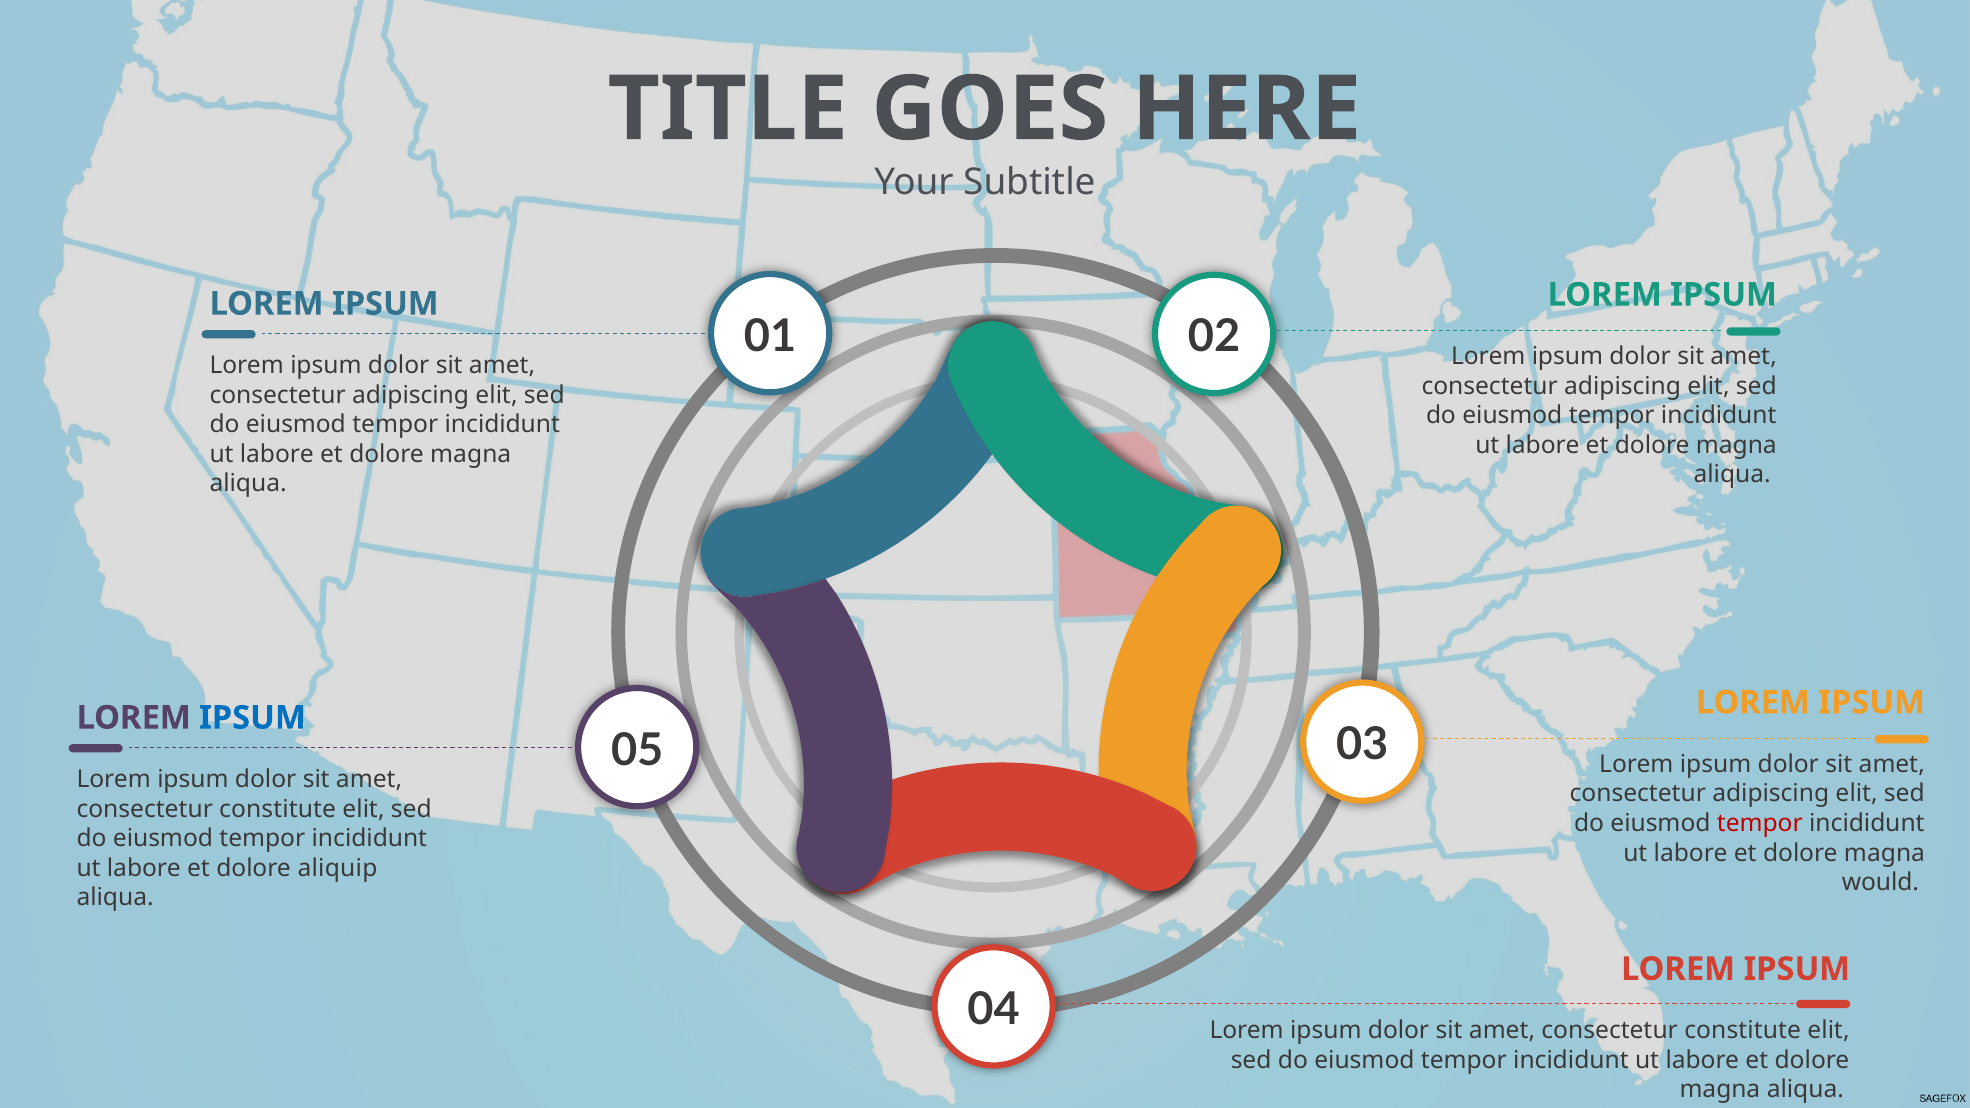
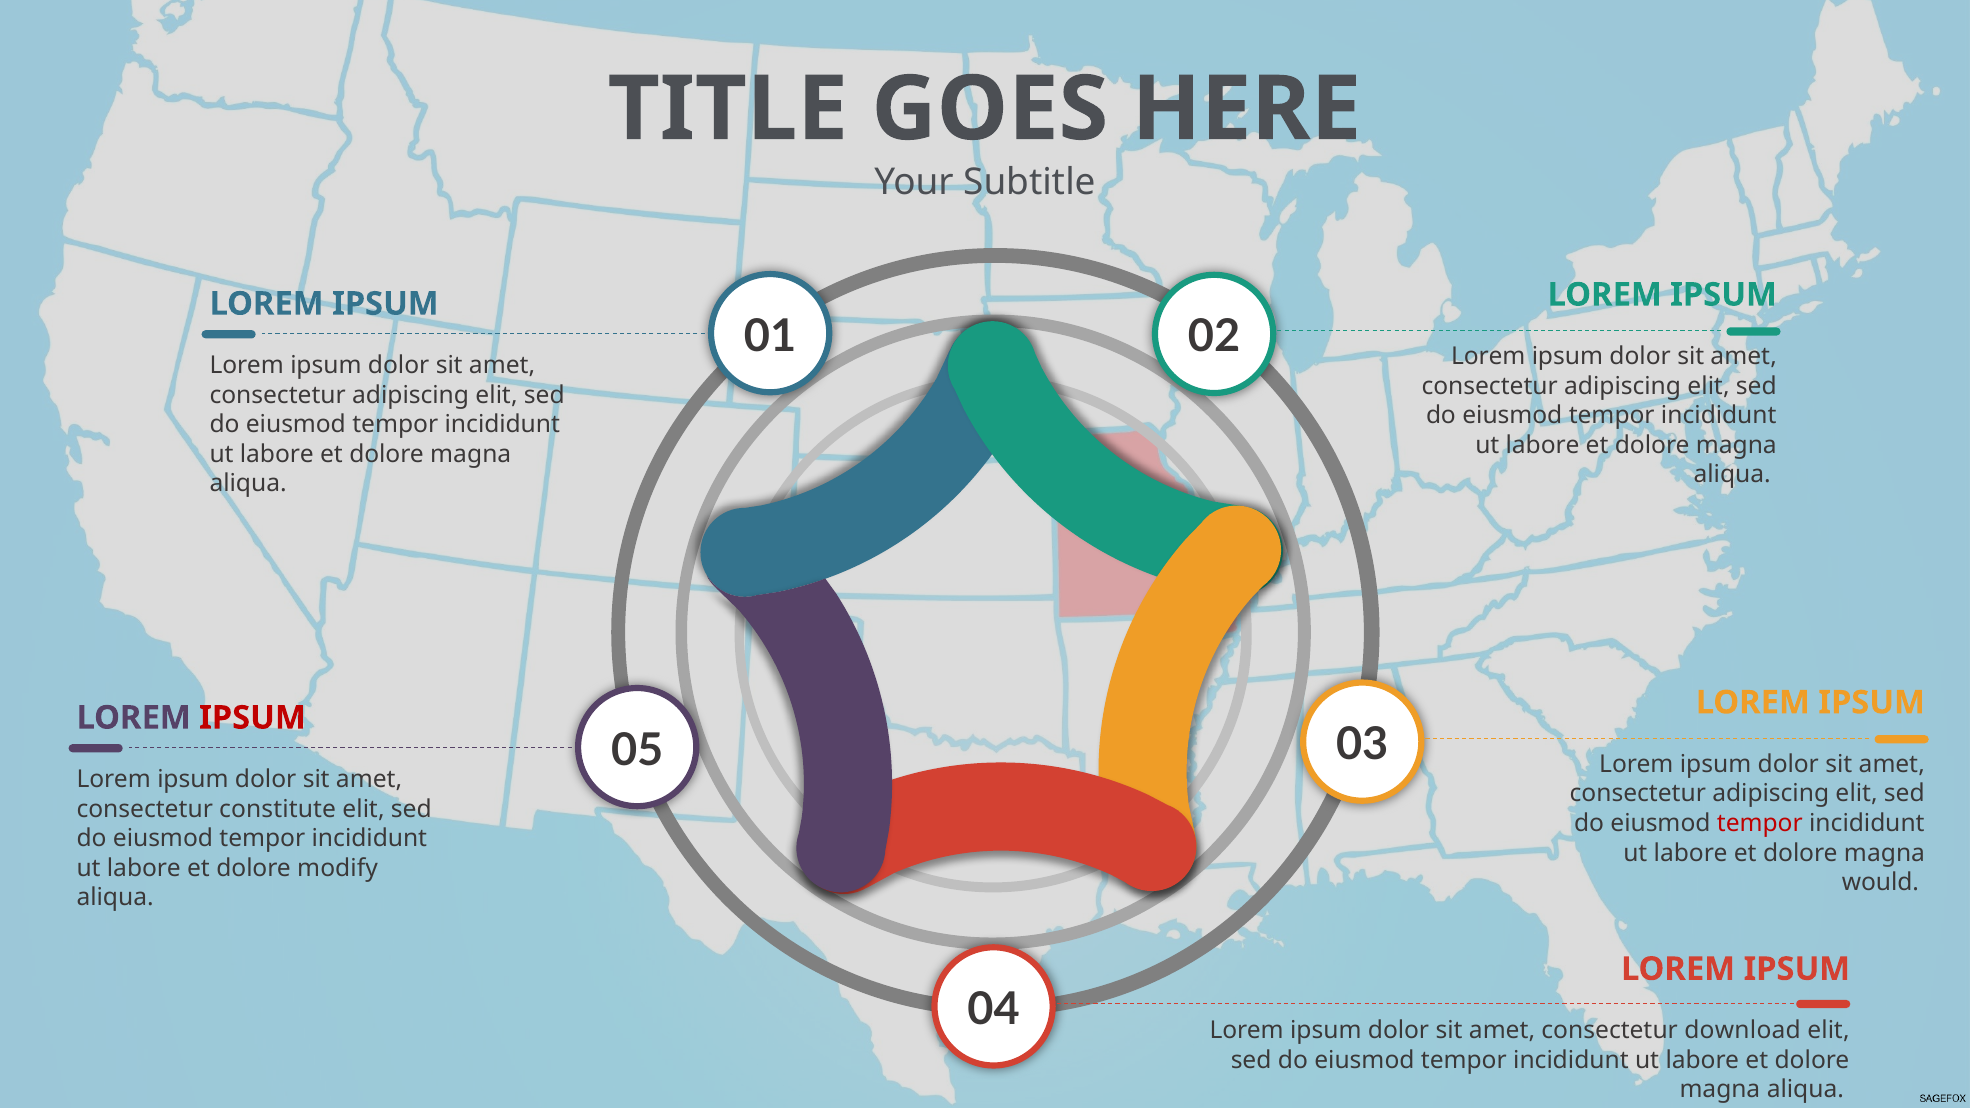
IPSUM at (252, 718) colour: blue -> red
aliquip: aliquip -> modify
constitute at (1743, 1031): constitute -> download
